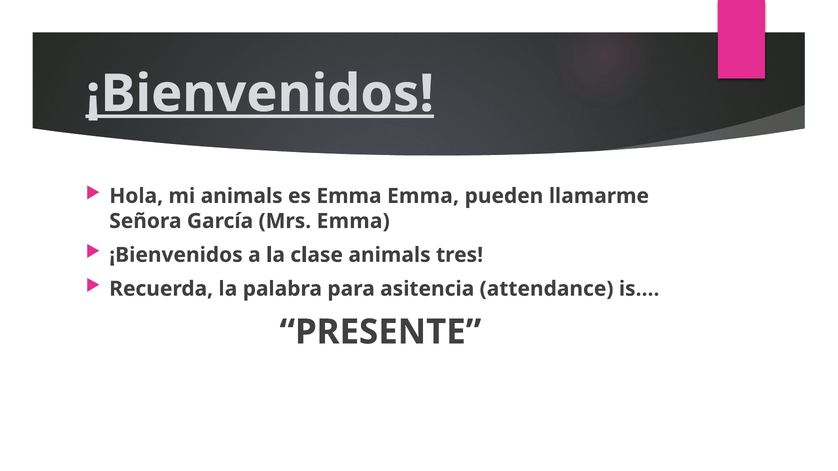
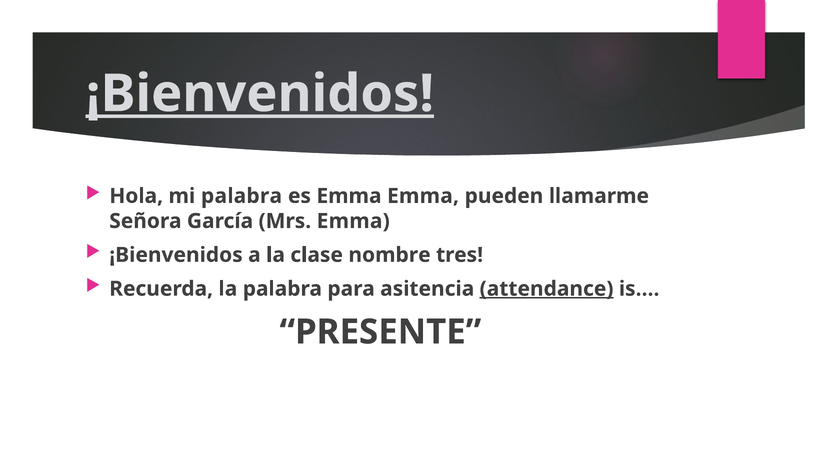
mi animals: animals -> palabra
clase animals: animals -> nombre
attendance underline: none -> present
